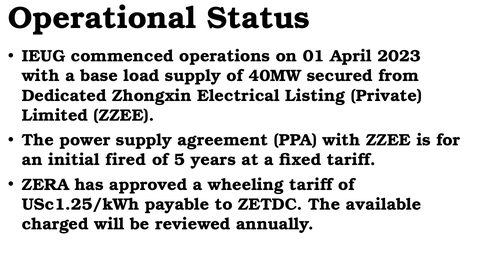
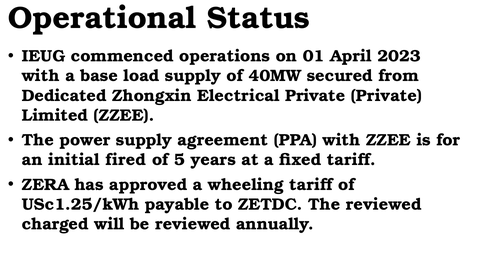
Electrical Listing: Listing -> Private
The available: available -> reviewed
